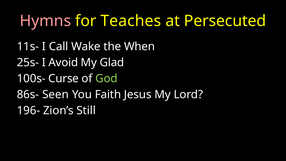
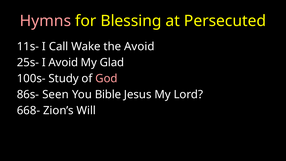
Teaches: Teaches -> Blessing
the When: When -> Avoid
Curse: Curse -> Study
God colour: light green -> pink
Faith: Faith -> Bible
196-: 196- -> 668-
Still: Still -> Will
